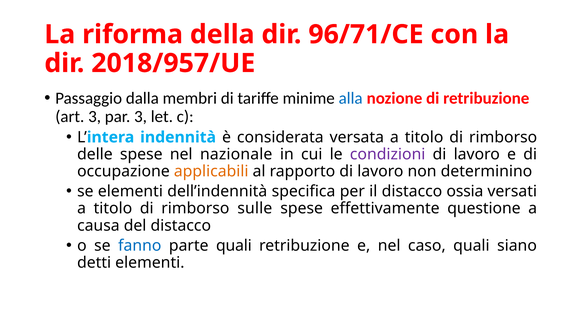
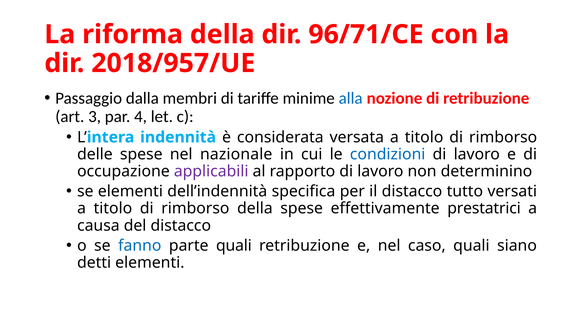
par 3: 3 -> 4
condizioni colour: purple -> blue
applicabili colour: orange -> purple
ossia: ossia -> tutto
rimborso sulle: sulle -> della
questione: questione -> prestatrici
